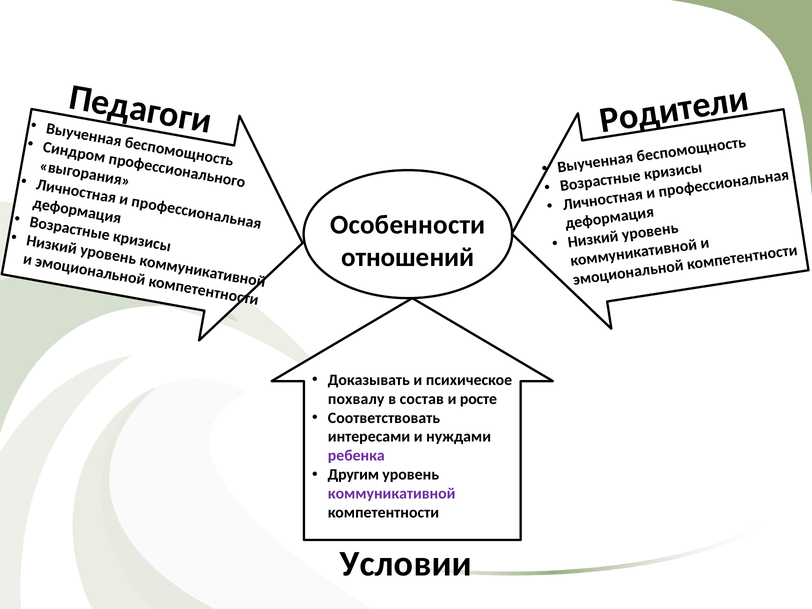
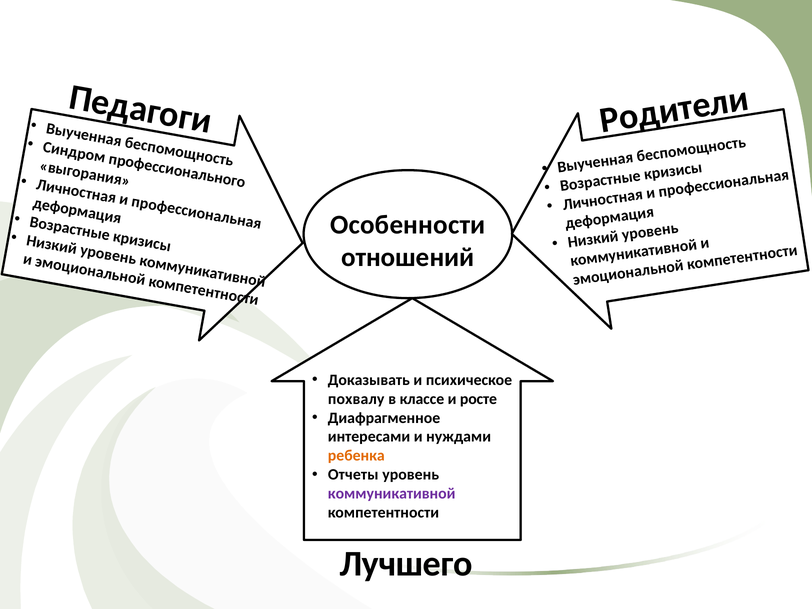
состав: состав -> классе
Соответствовать: Соответствовать -> Диафрагменное
ребенка colour: purple -> orange
Другим: Другим -> Отчеты
Условии: Условии -> Лучшего
